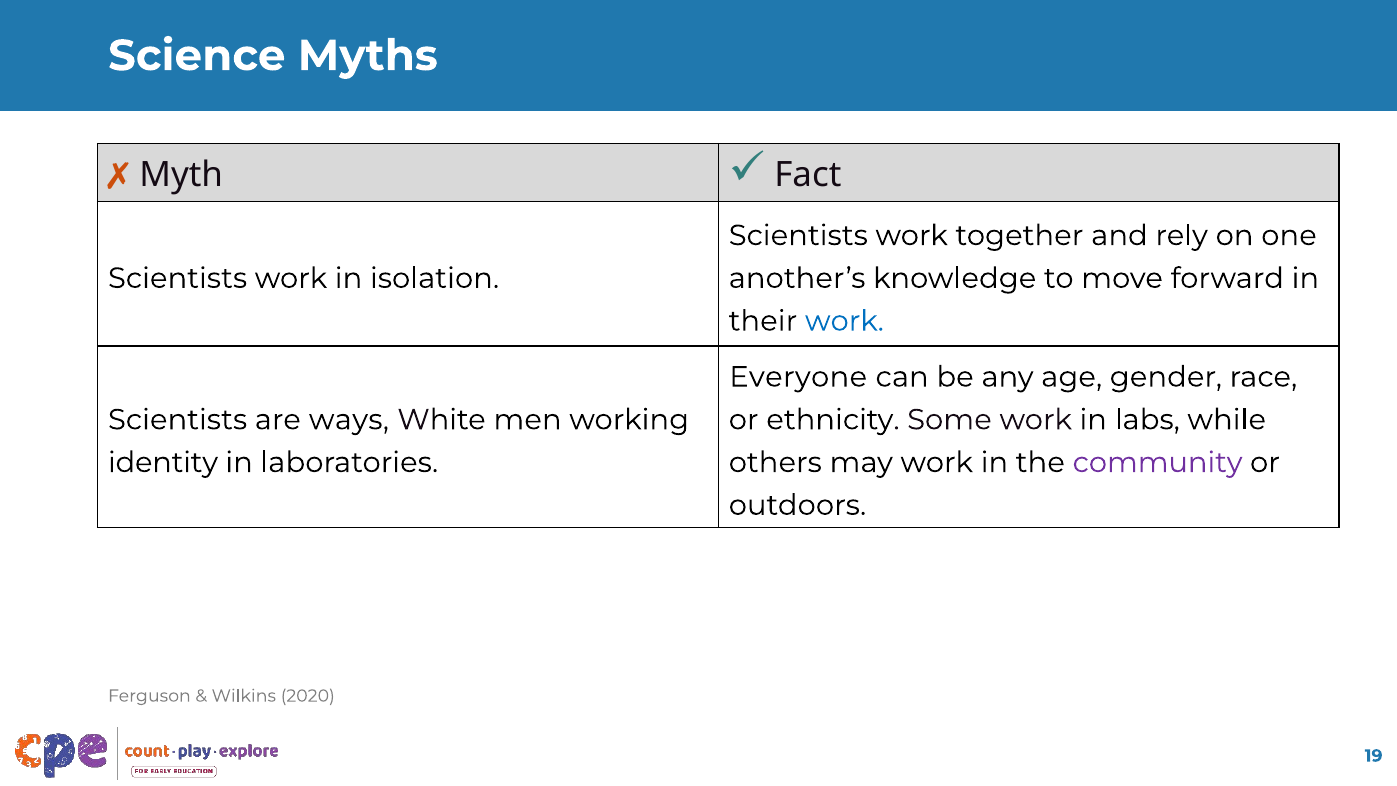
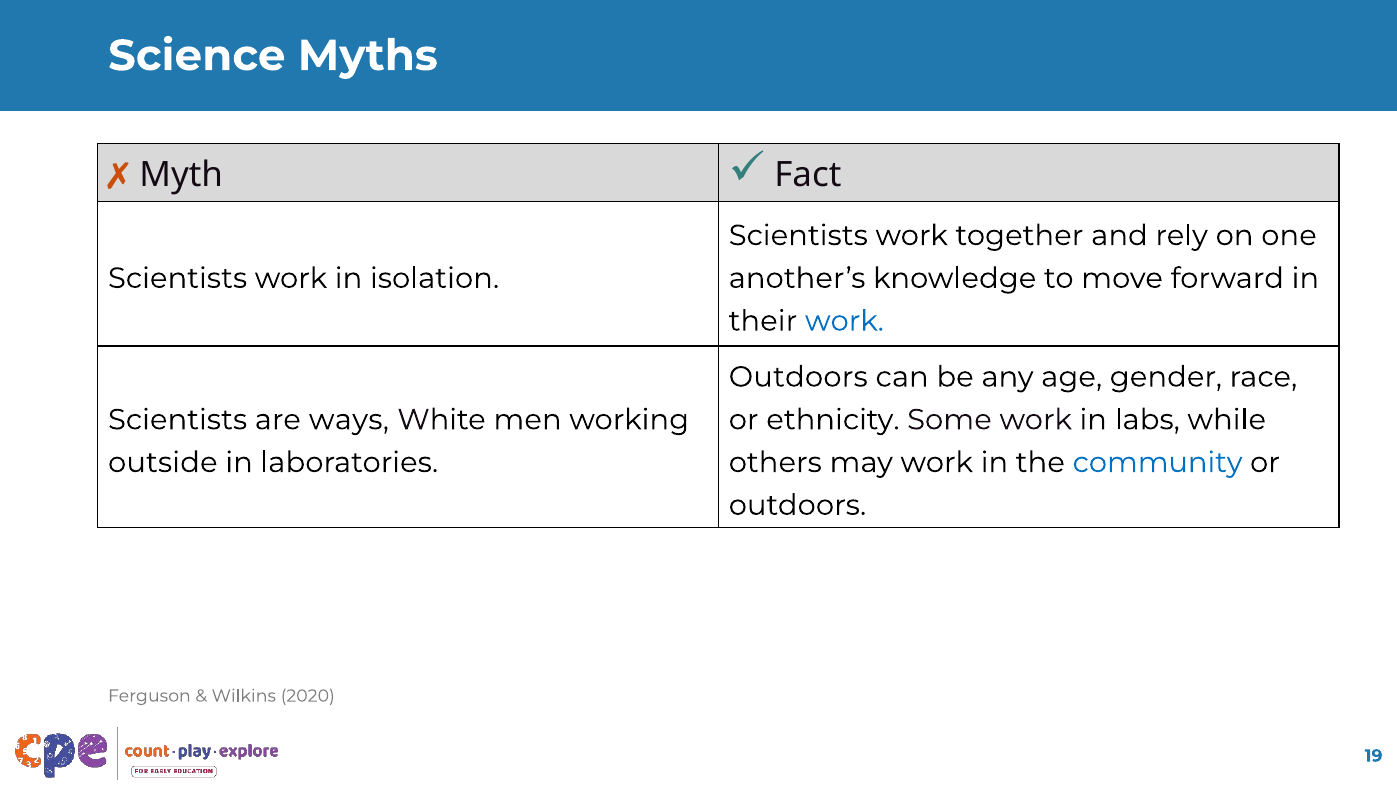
Everyone at (798, 377): Everyone -> Outdoors
identity: identity -> outside
community colour: purple -> blue
